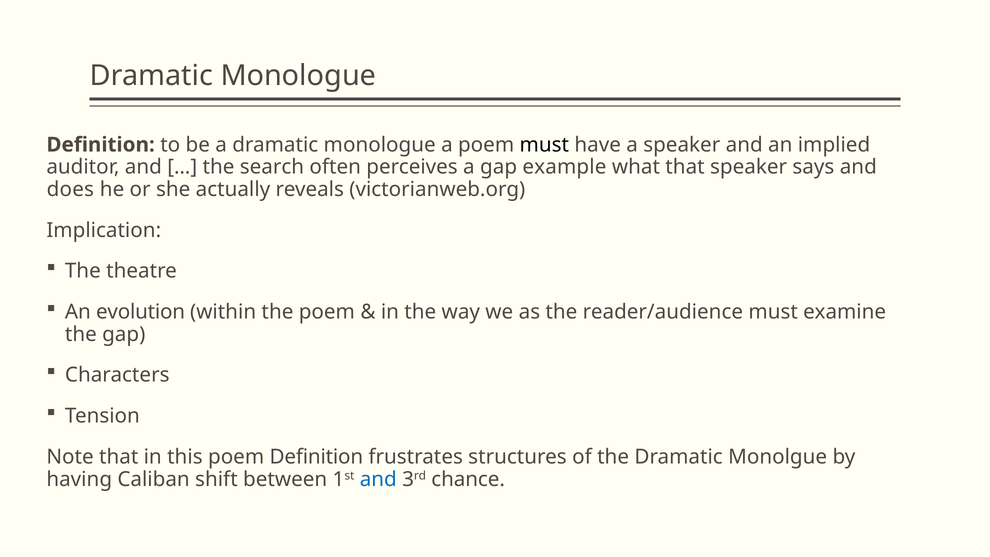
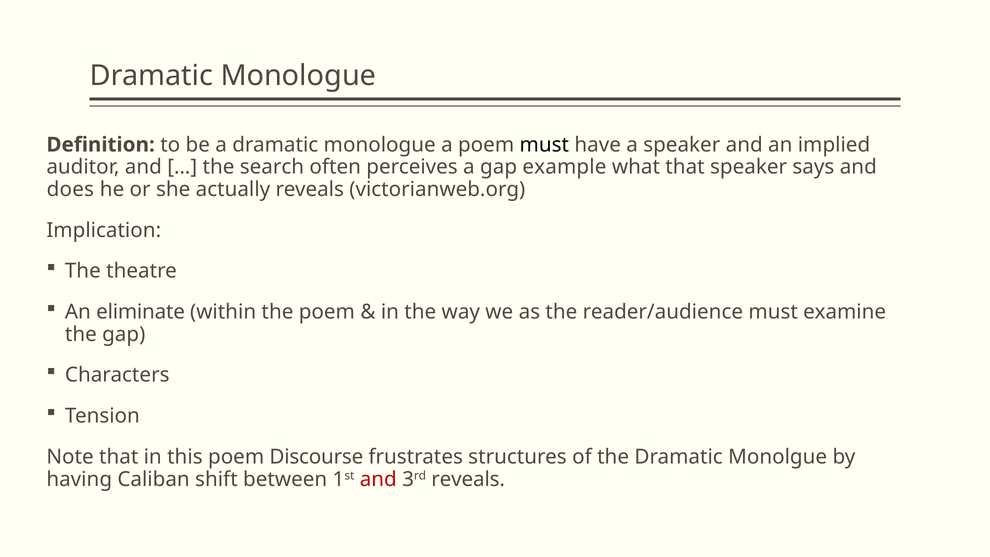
evolution: evolution -> eliminate
poem Definition: Definition -> Discourse
and at (378, 479) colour: blue -> red
3rd chance: chance -> reveals
